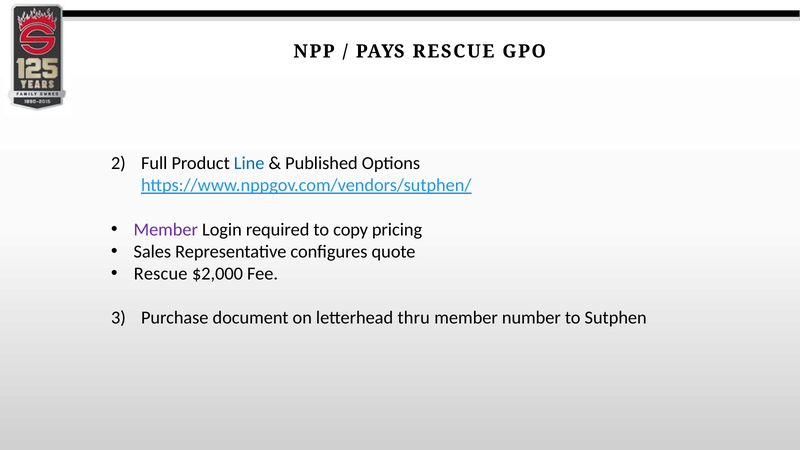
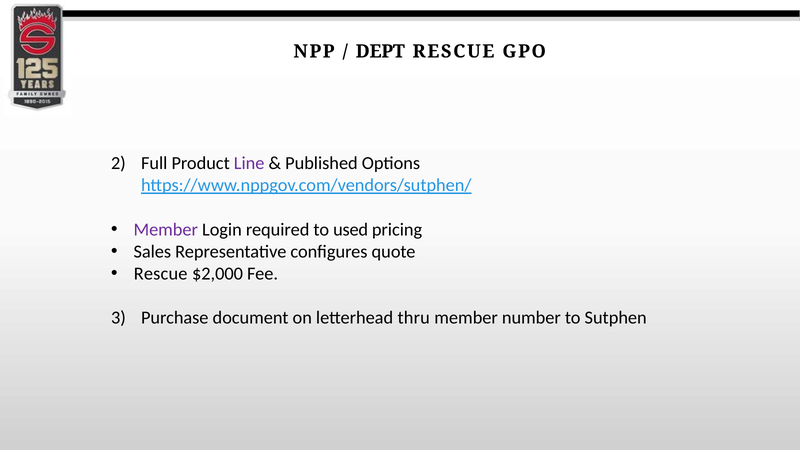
PAYS: PAYS -> DEPT
Line colour: blue -> purple
copy: copy -> used
